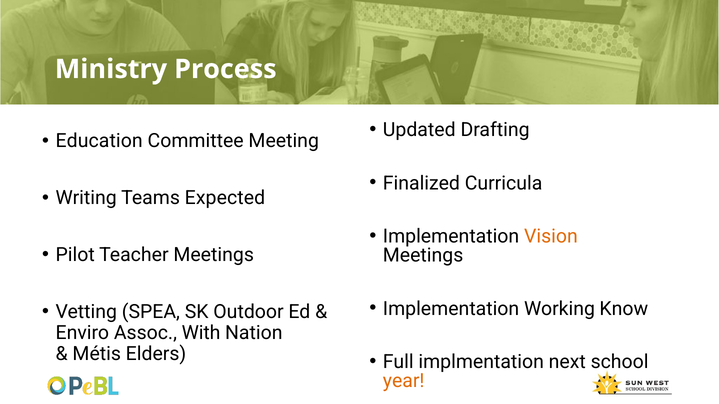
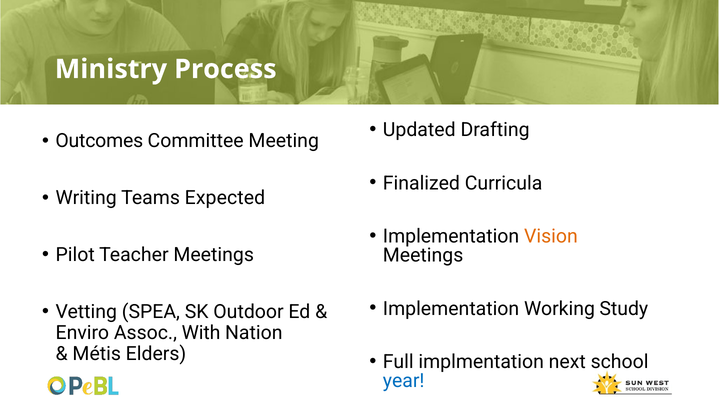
Education: Education -> Outcomes
Know: Know -> Study
year colour: orange -> blue
